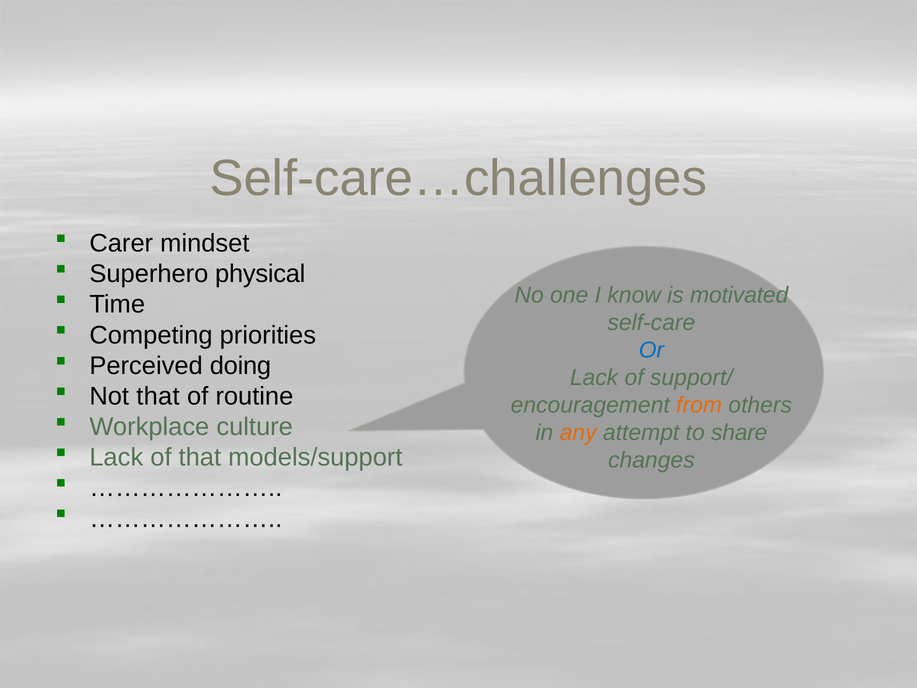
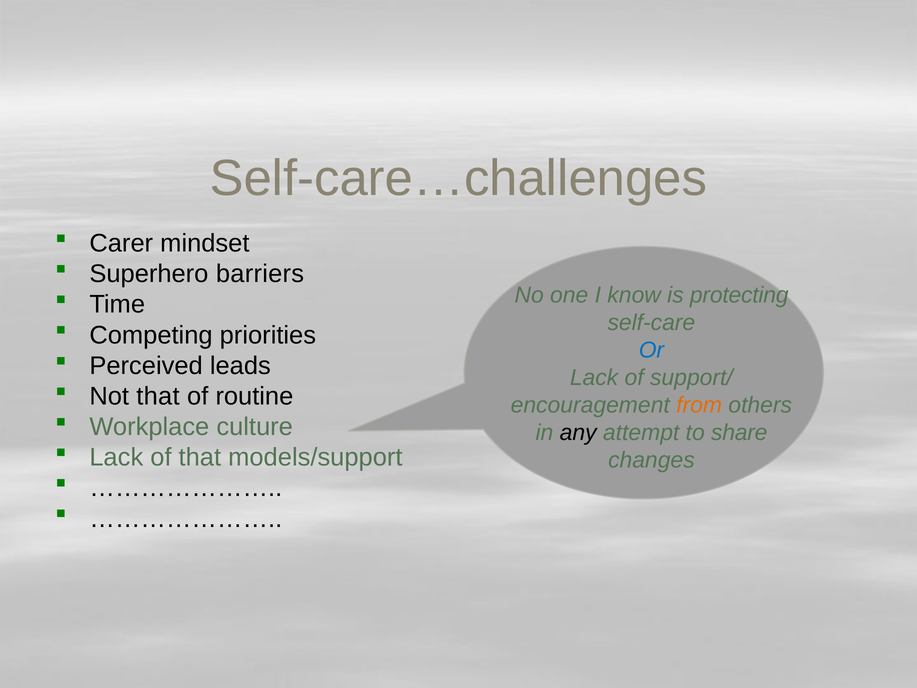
physical: physical -> barriers
motivated: motivated -> protecting
doing: doing -> leads
any colour: orange -> black
